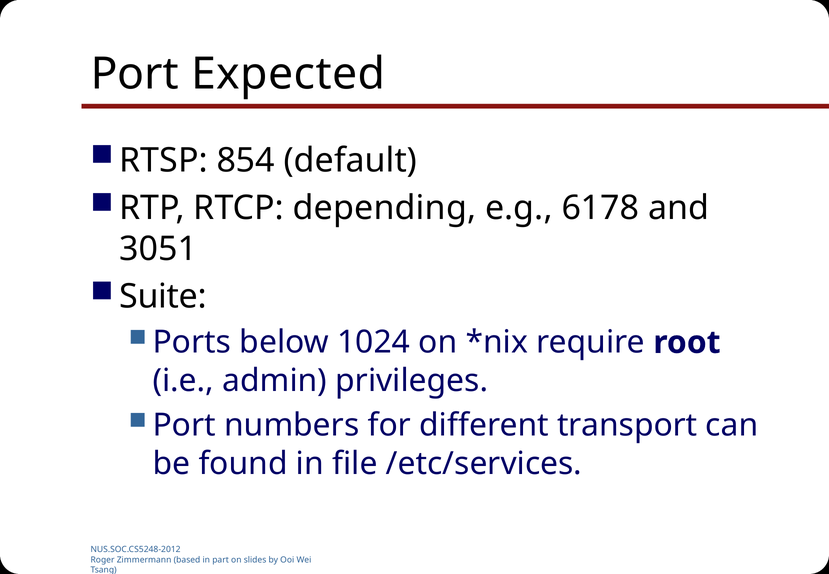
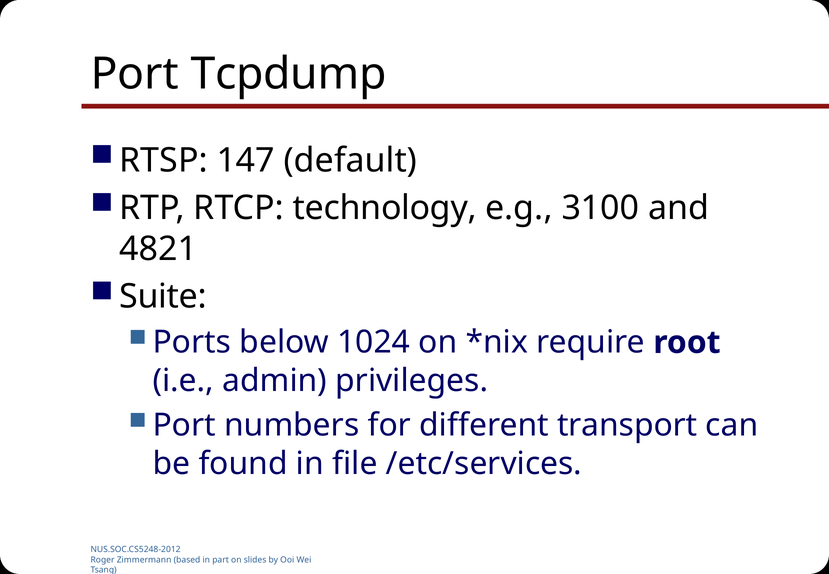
Expected: Expected -> Tcpdump
854: 854 -> 147
depending: depending -> technology
6178: 6178 -> 3100
3051: 3051 -> 4821
